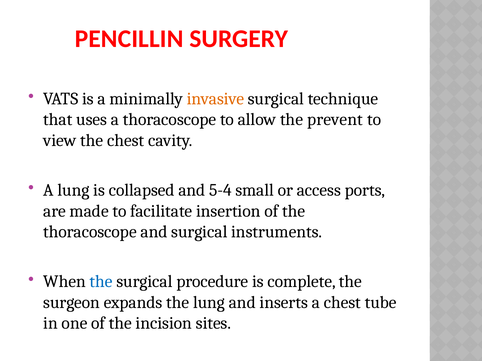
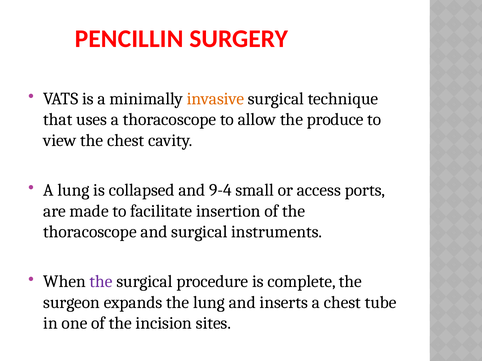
prevent: prevent -> produce
5-4: 5-4 -> 9-4
the at (101, 282) colour: blue -> purple
